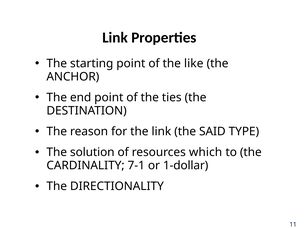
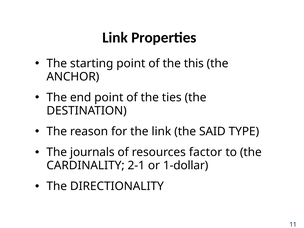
like: like -> this
solution: solution -> journals
which: which -> factor
7-1: 7-1 -> 2-1
